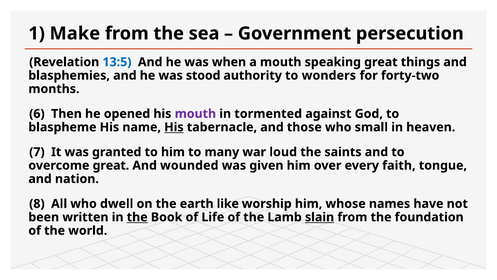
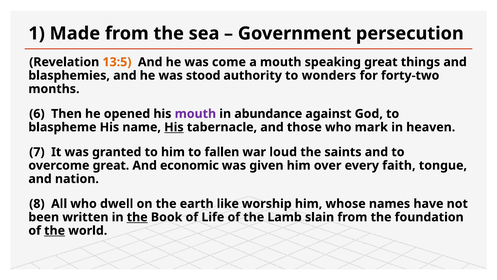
Make: Make -> Made
13:5 colour: blue -> orange
when: when -> come
tormented: tormented -> abundance
small: small -> mark
many: many -> fallen
wounded: wounded -> economic
slain underline: present -> none
the at (55, 230) underline: none -> present
